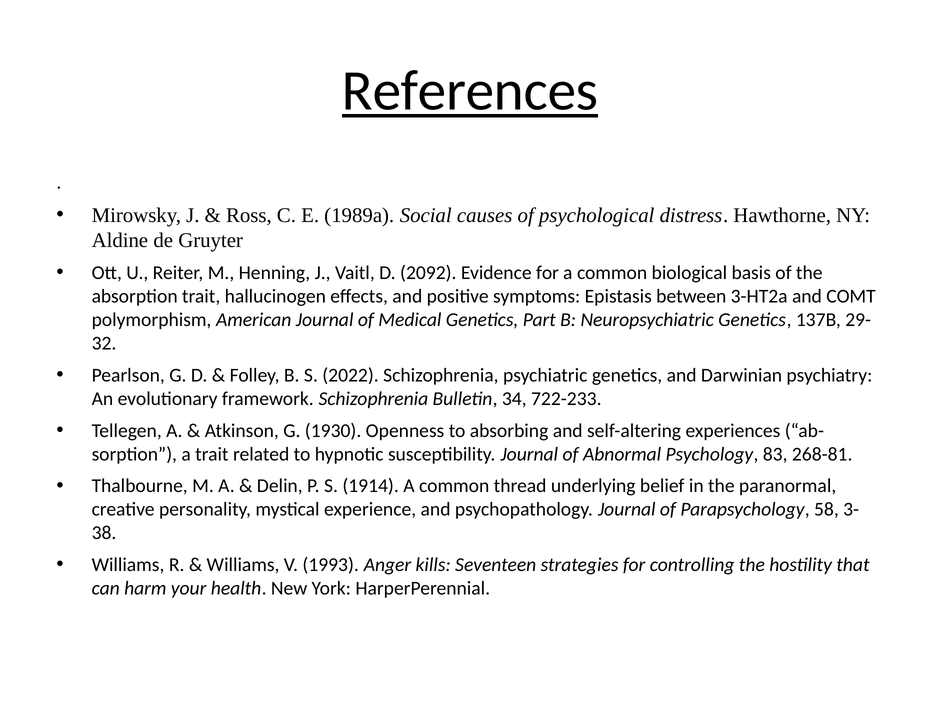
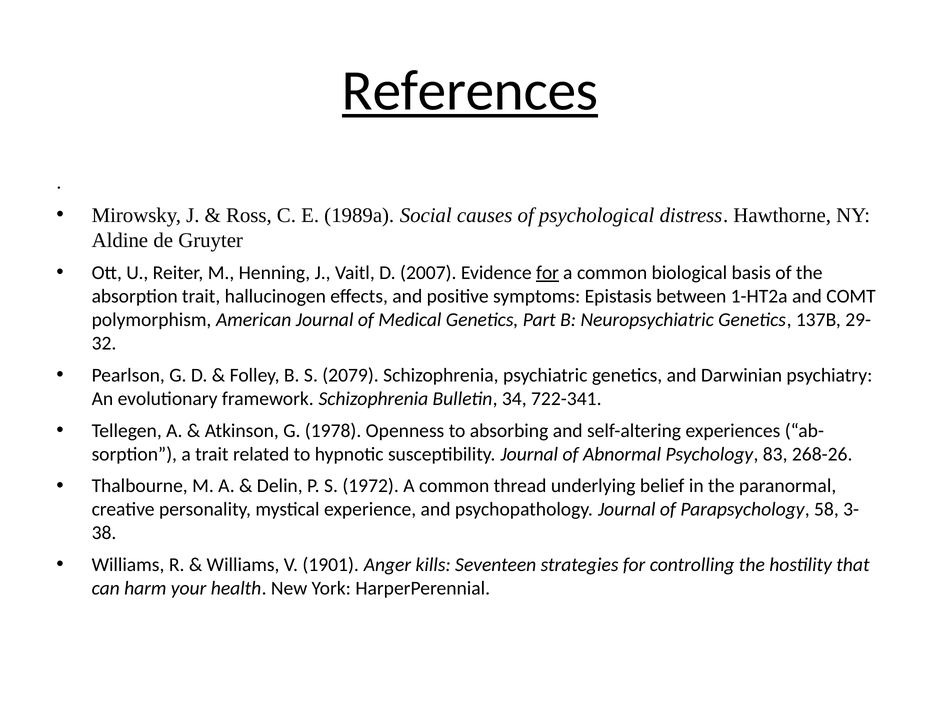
2092: 2092 -> 2007
for at (547, 273) underline: none -> present
3-HT2a: 3-HT2a -> 1-HT2a
2022: 2022 -> 2079
722-233: 722-233 -> 722-341
1930: 1930 -> 1978
268-81: 268-81 -> 268-26
1914: 1914 -> 1972
1993: 1993 -> 1901
